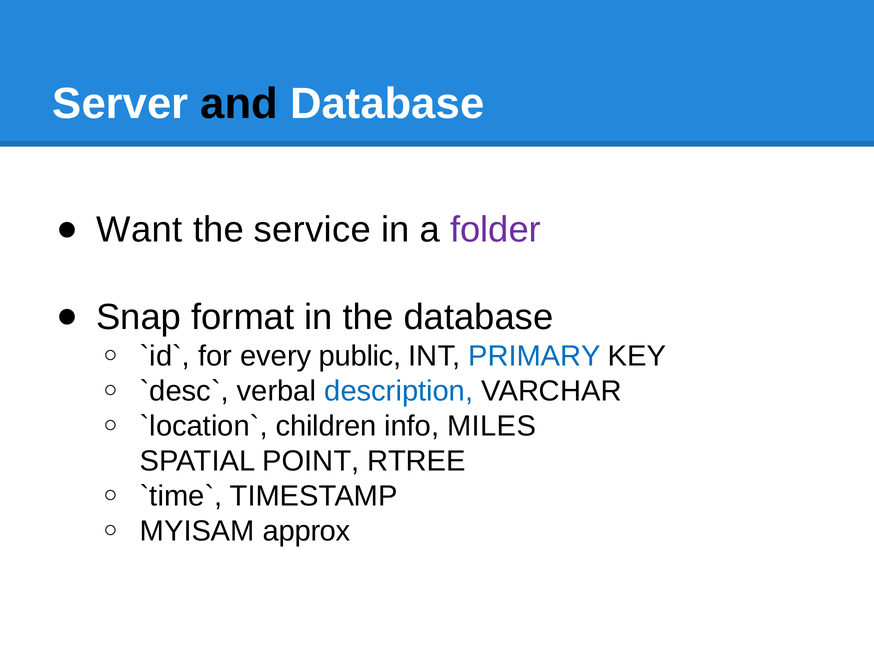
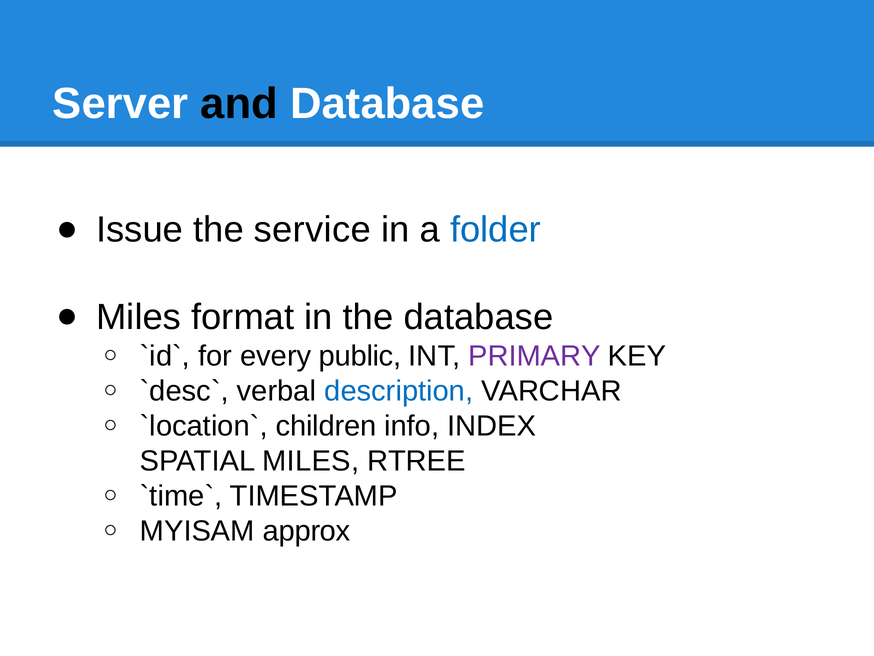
Want: Want -> Issue
folder colour: purple -> blue
Snap at (139, 317): Snap -> Miles
PRIMARY colour: blue -> purple
MILES: MILES -> INDEX
SPATIAL POINT: POINT -> MILES
